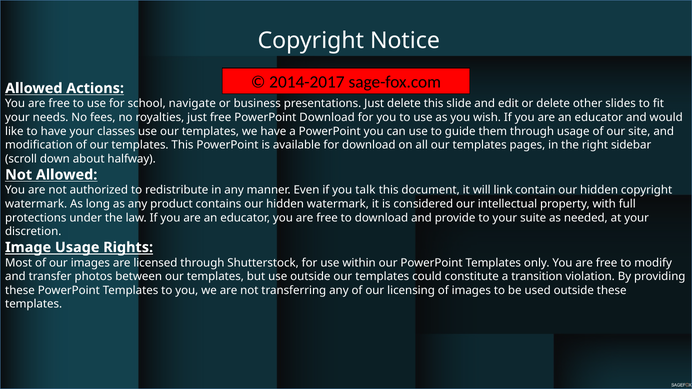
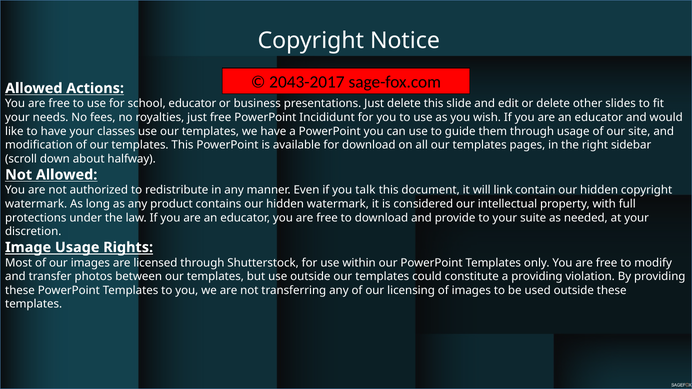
2014-2017: 2014-2017 -> 2043-2017
school navigate: navigate -> educator
PowerPoint Download: Download -> Incididunt
a transition: transition -> providing
